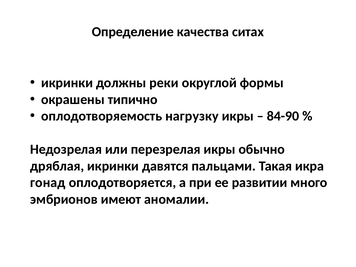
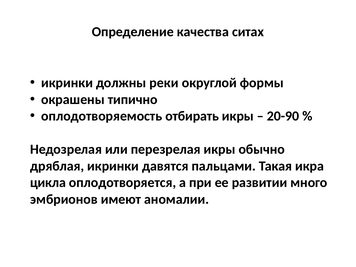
нагрузку: нагрузку -> отбирать
84-90: 84-90 -> 20-90
гонад: гонад -> цикла
